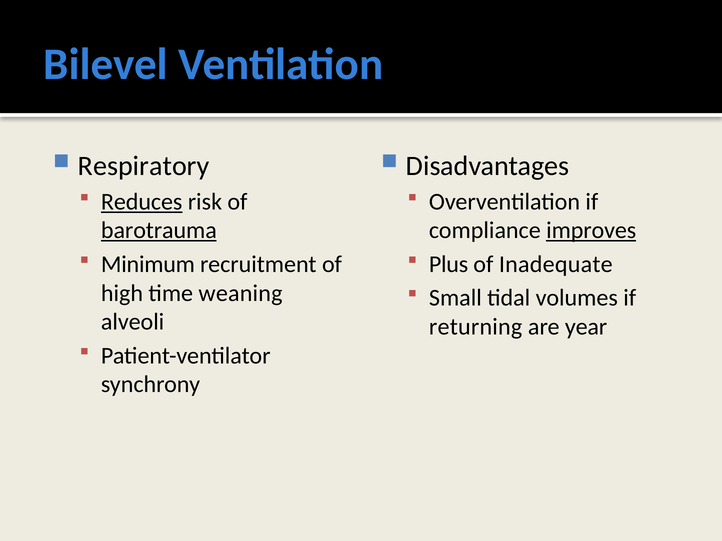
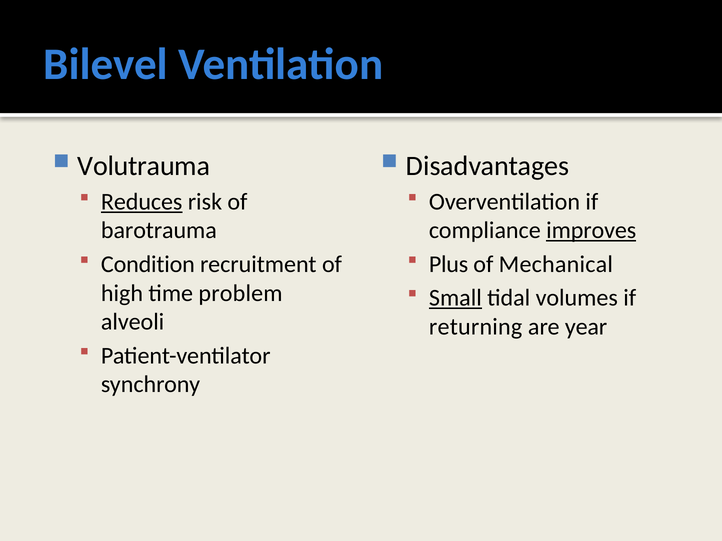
Respiratory: Respiratory -> Volutrauma
barotrauma underline: present -> none
Minimum: Minimum -> Condition
Inadequate: Inadequate -> Mechanical
weaning: weaning -> problem
Small underline: none -> present
